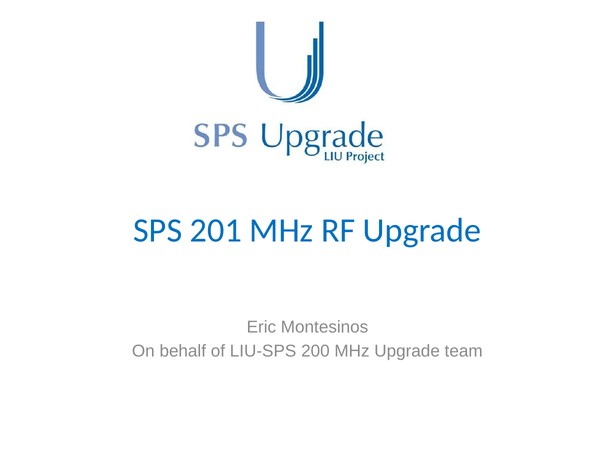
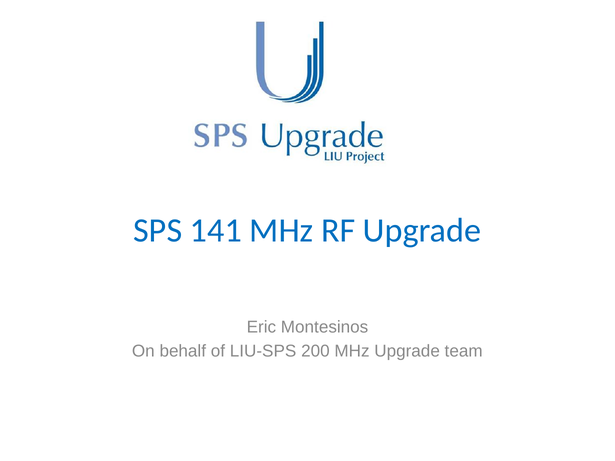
201: 201 -> 141
